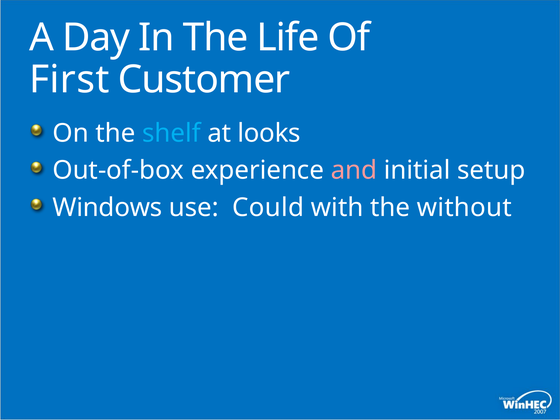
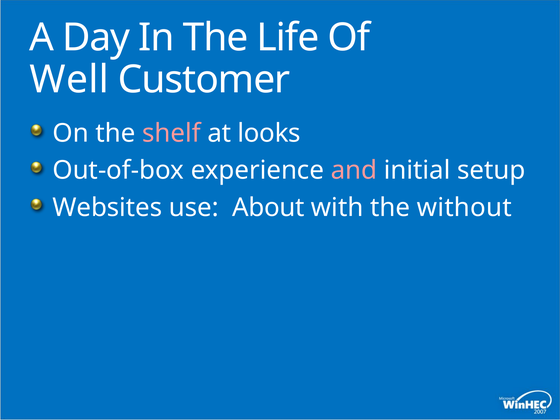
First: First -> Well
shelf colour: light blue -> pink
Windows: Windows -> Websites
Could: Could -> About
